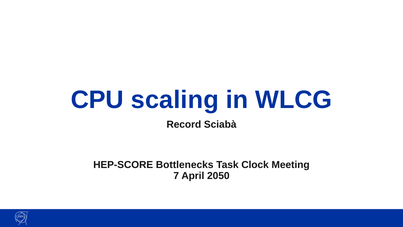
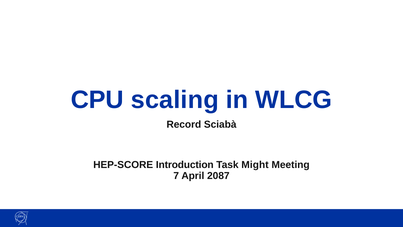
Bottlenecks: Bottlenecks -> Introduction
Clock: Clock -> Might
2050: 2050 -> 2087
